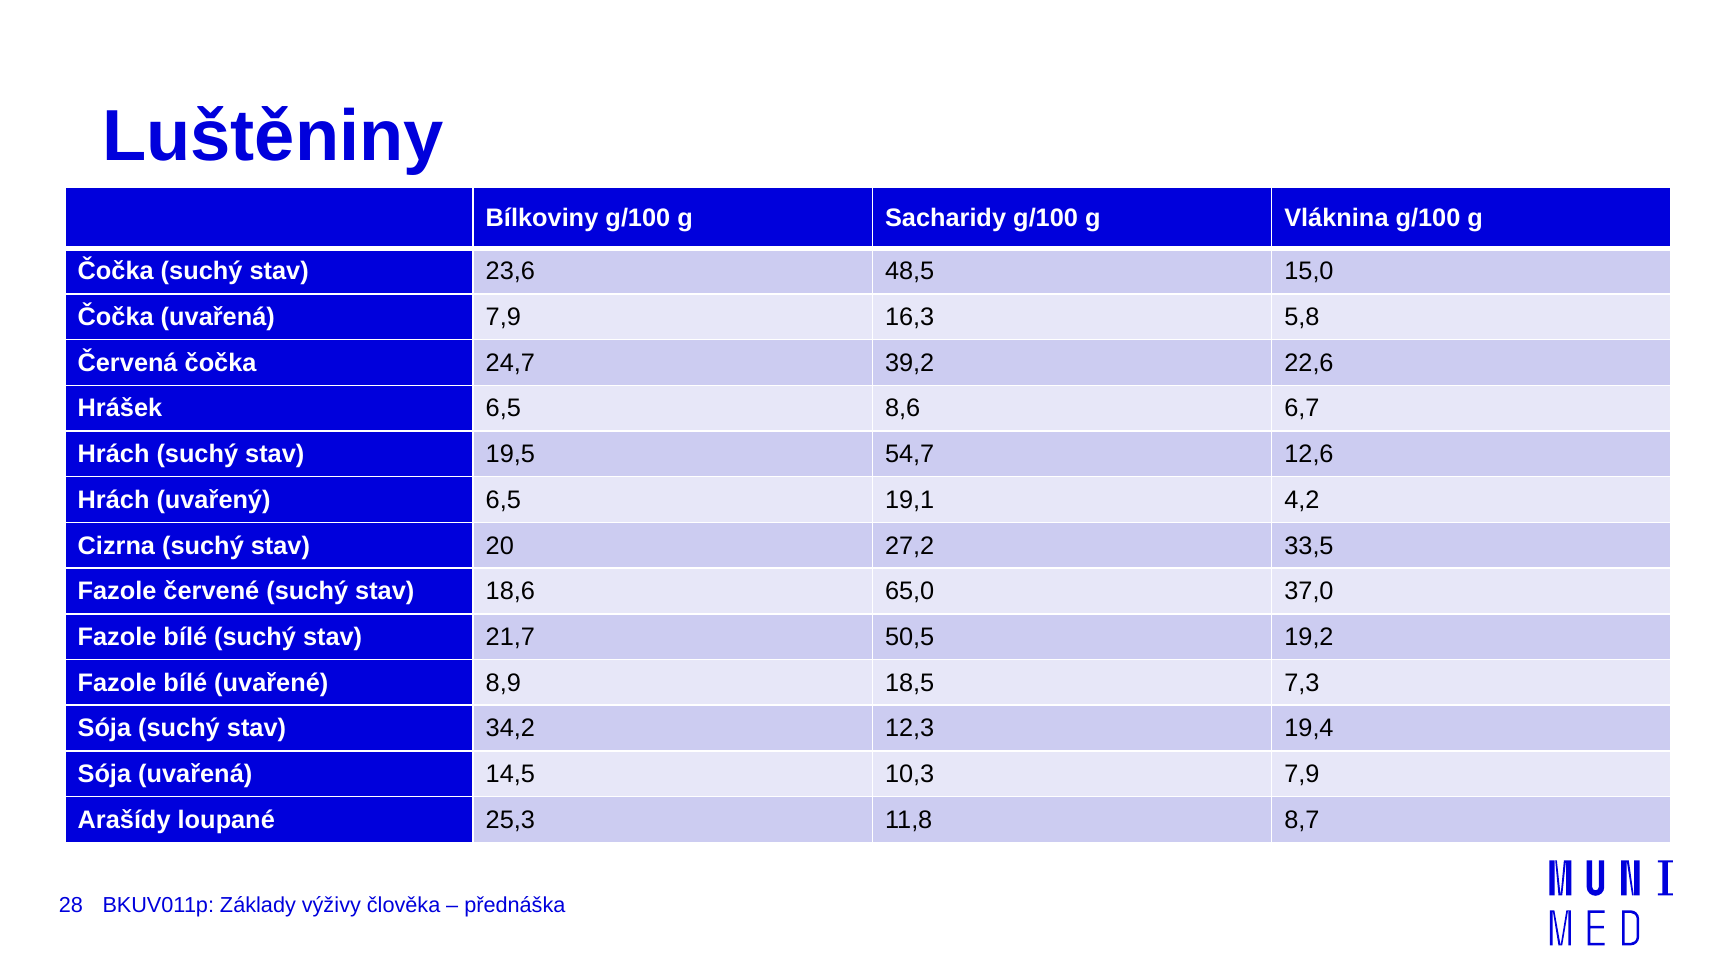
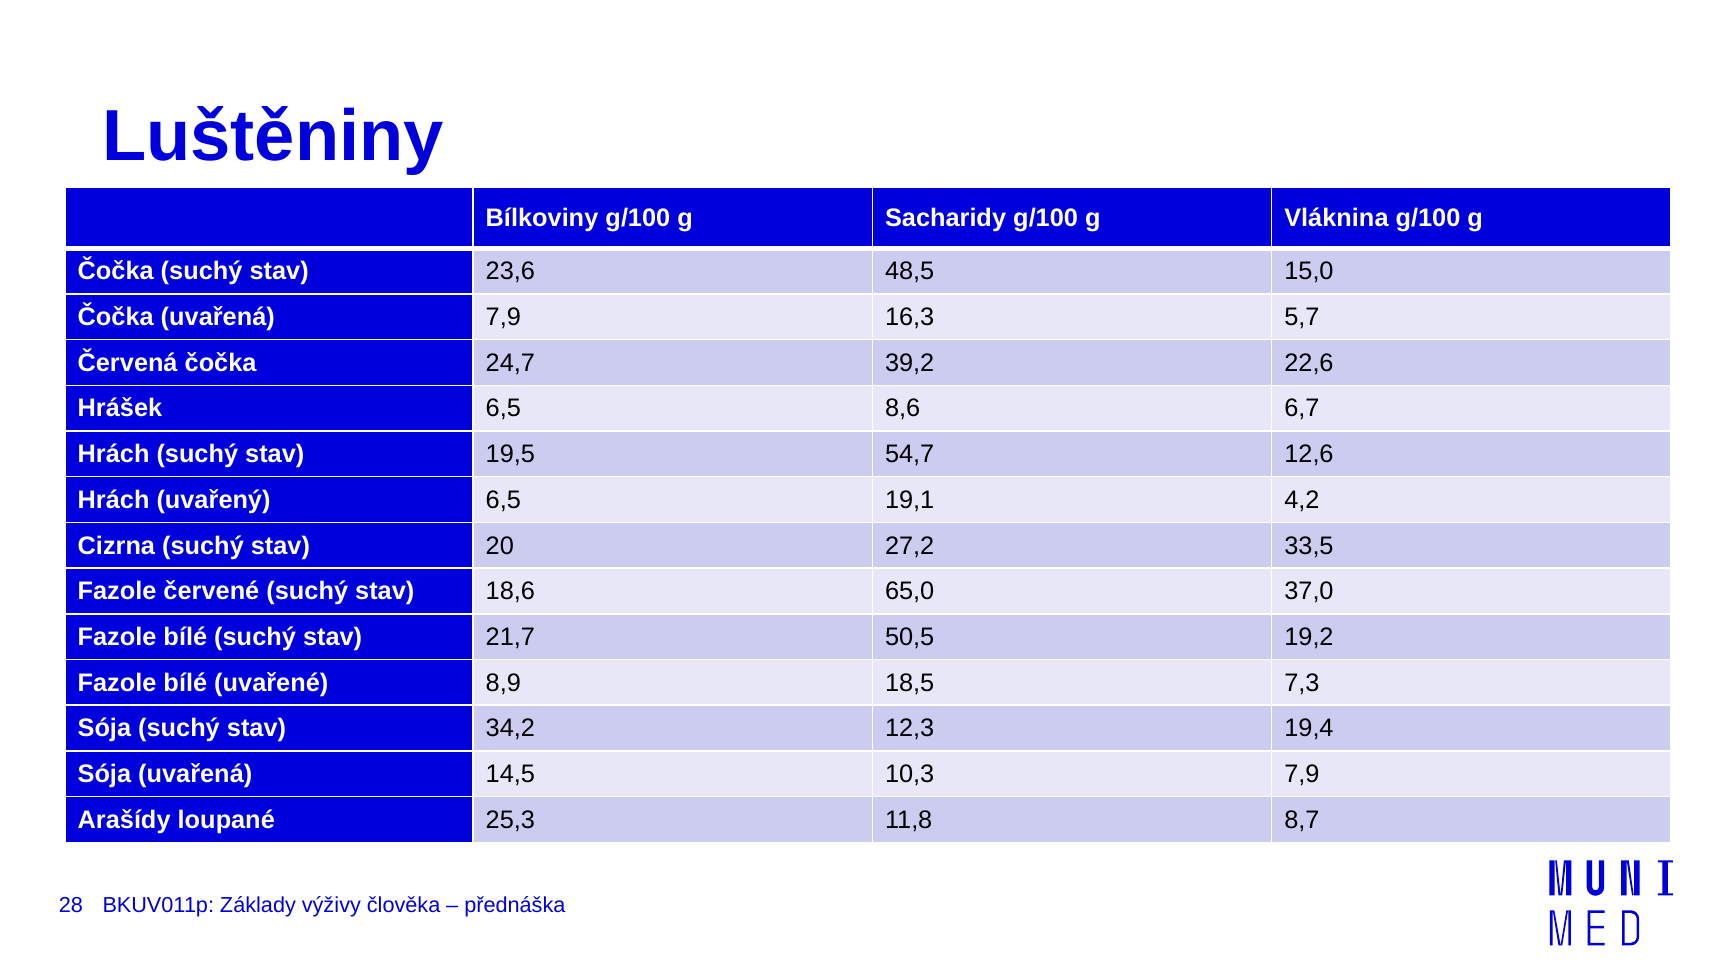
5,8: 5,8 -> 5,7
